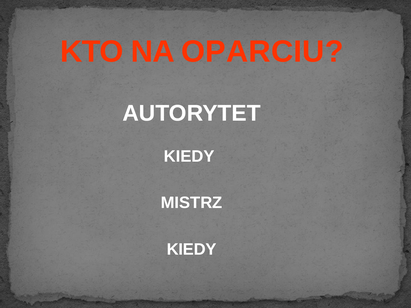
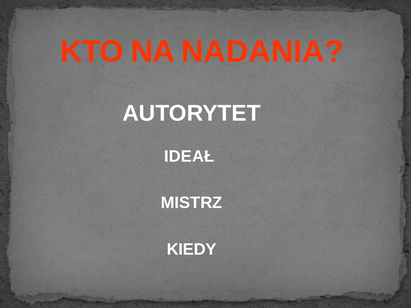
OPARCIU: OPARCIU -> NADANIA
KIEDY at (189, 156): KIEDY -> IDEAŁ
